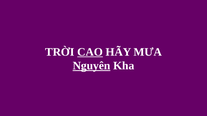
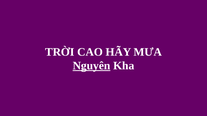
CAO underline: present -> none
